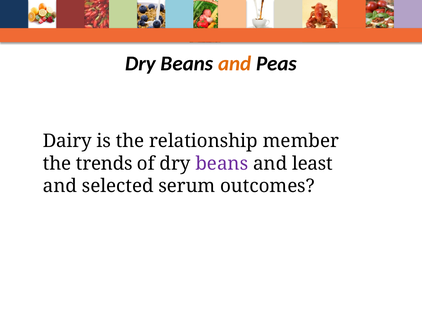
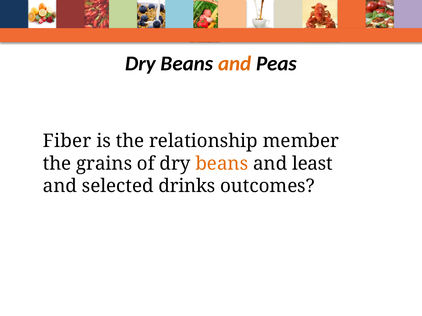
Dairy: Dairy -> Fiber
trends: trends -> grains
beans at (222, 164) colour: purple -> orange
serum: serum -> drinks
